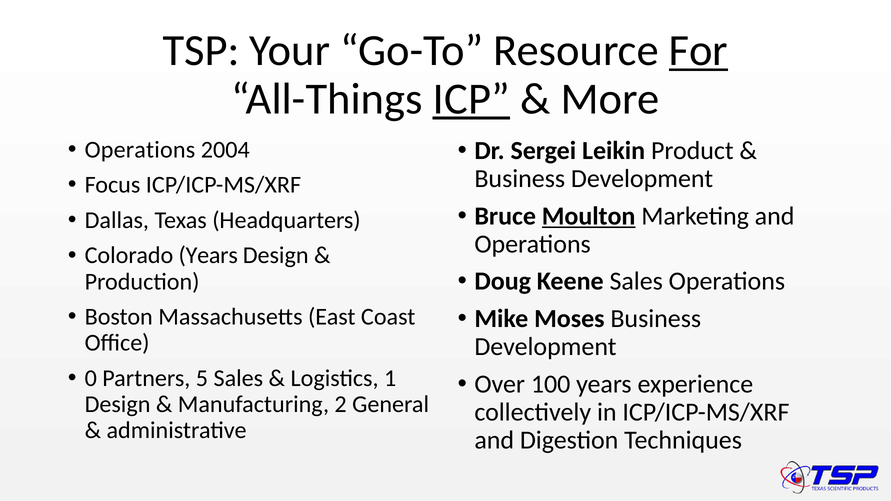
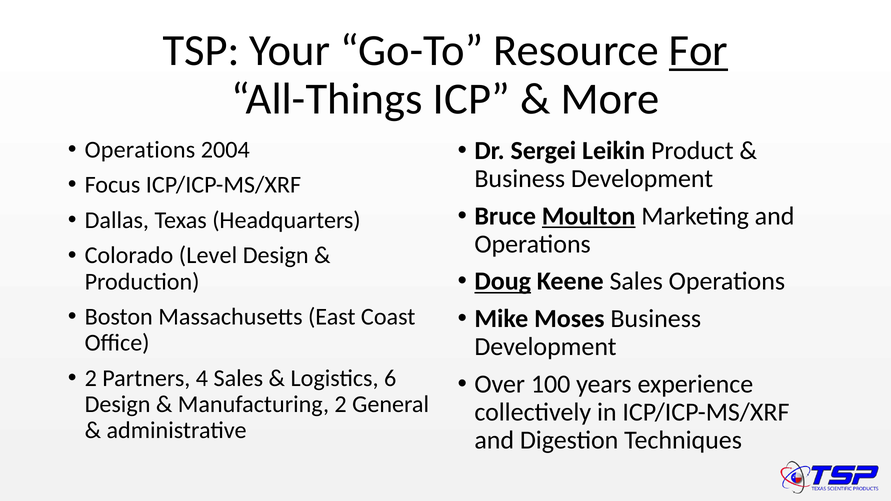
ICP underline: present -> none
Colorado Years: Years -> Level
Doug underline: none -> present
0 at (91, 378): 0 -> 2
5: 5 -> 4
1: 1 -> 6
